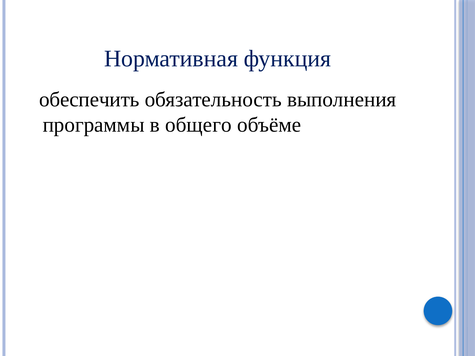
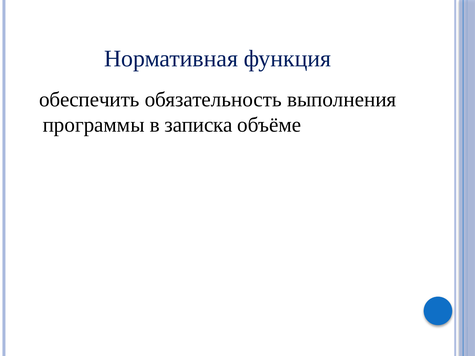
общего: общего -> записка
